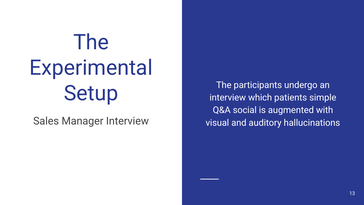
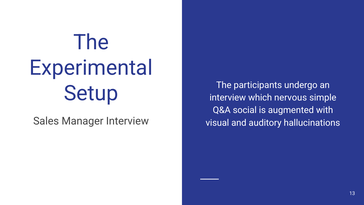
patients: patients -> nervous
